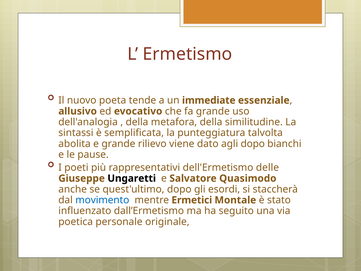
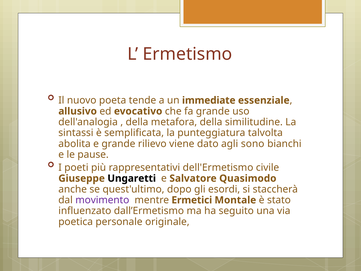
agli dopo: dopo -> sono
delle: delle -> civile
movimento colour: blue -> purple
